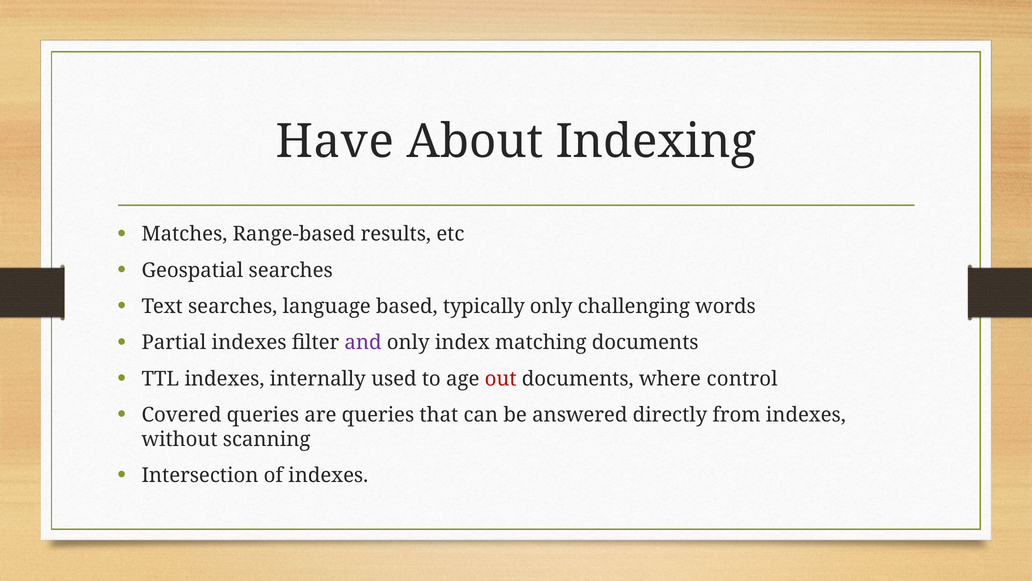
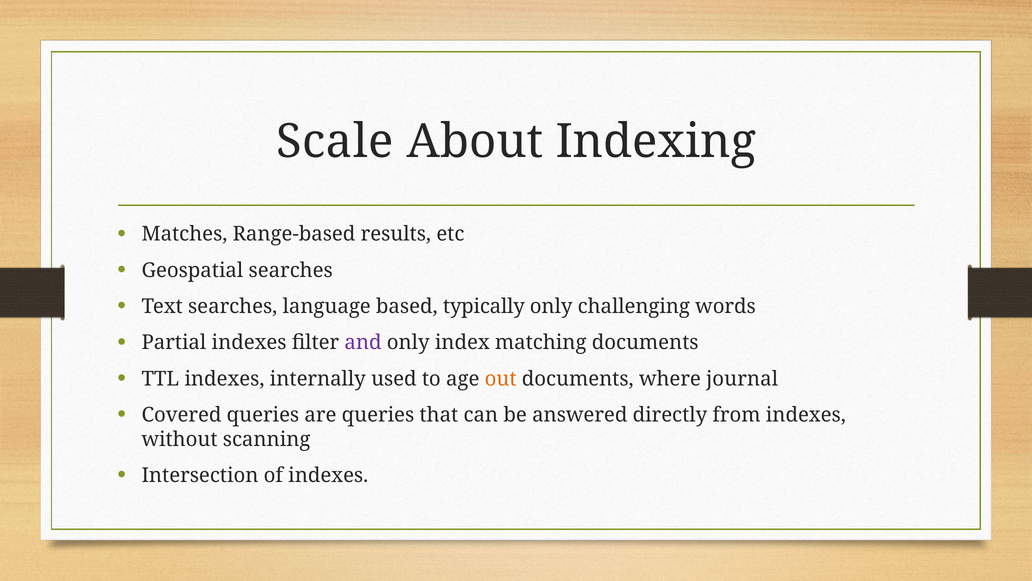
Have: Have -> Scale
out colour: red -> orange
control: control -> journal
